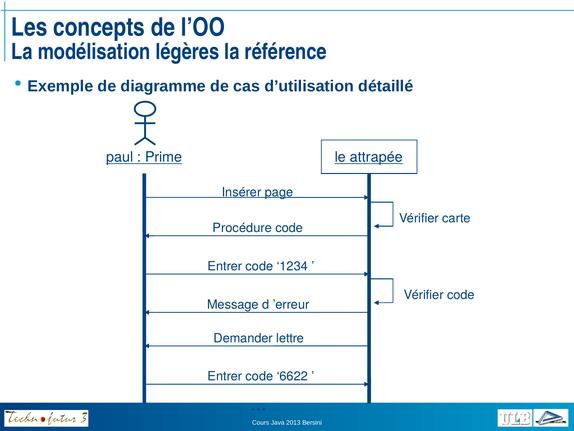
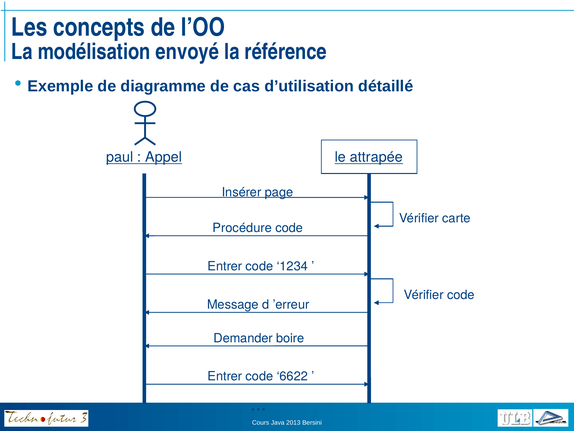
légères: légères -> envoyé
Prime: Prime -> Appel
lettre: lettre -> boire
